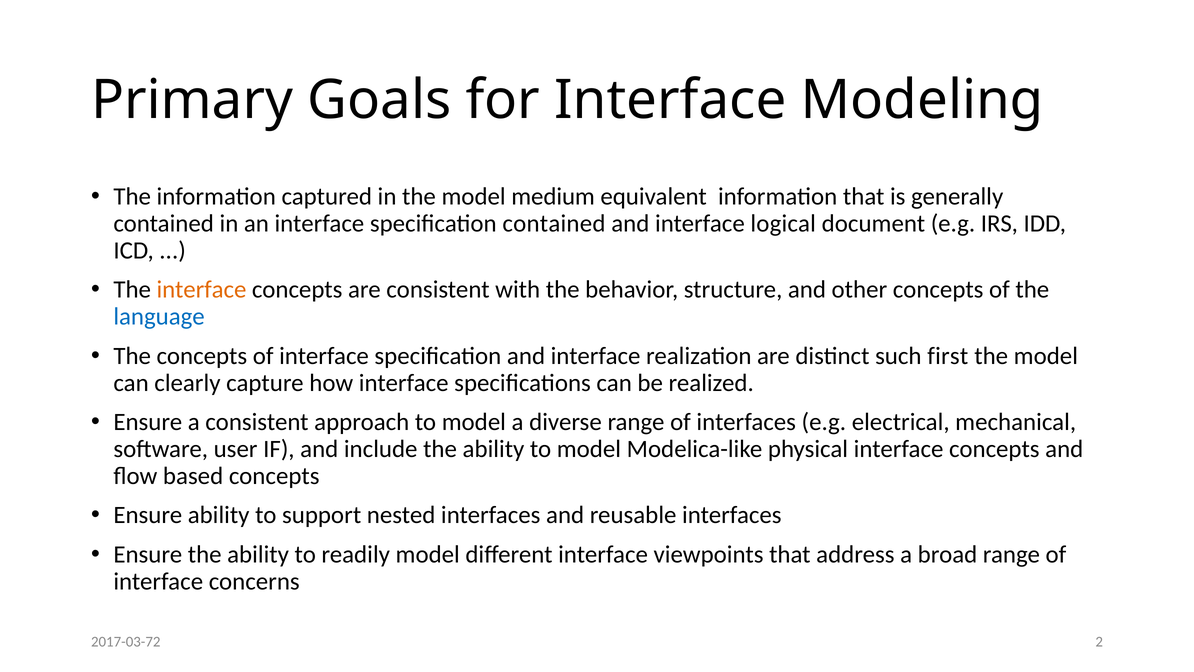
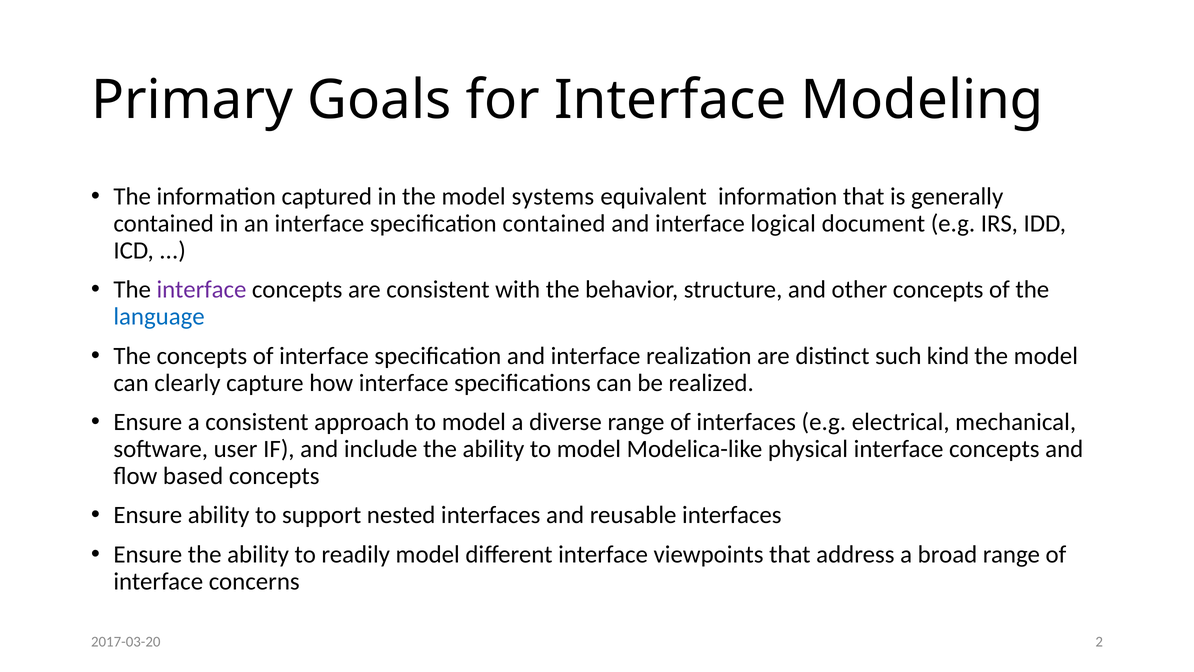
medium: medium -> systems
interface at (201, 290) colour: orange -> purple
first: first -> kind
2017-03-72: 2017-03-72 -> 2017-03-20
